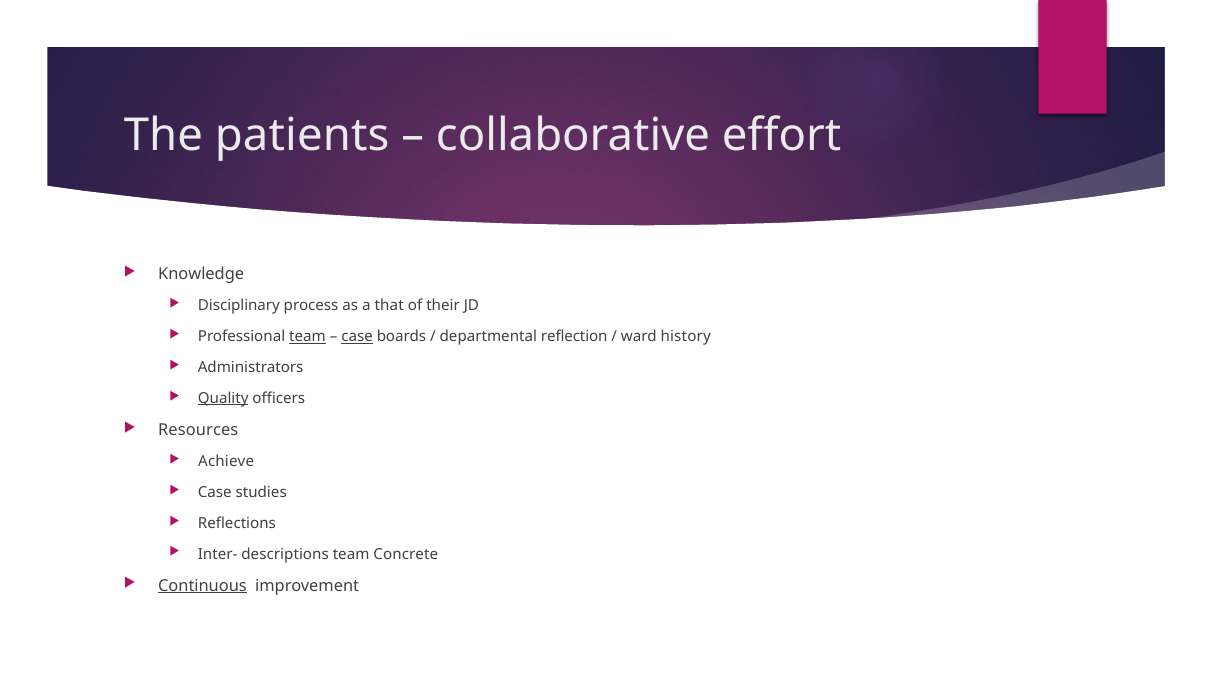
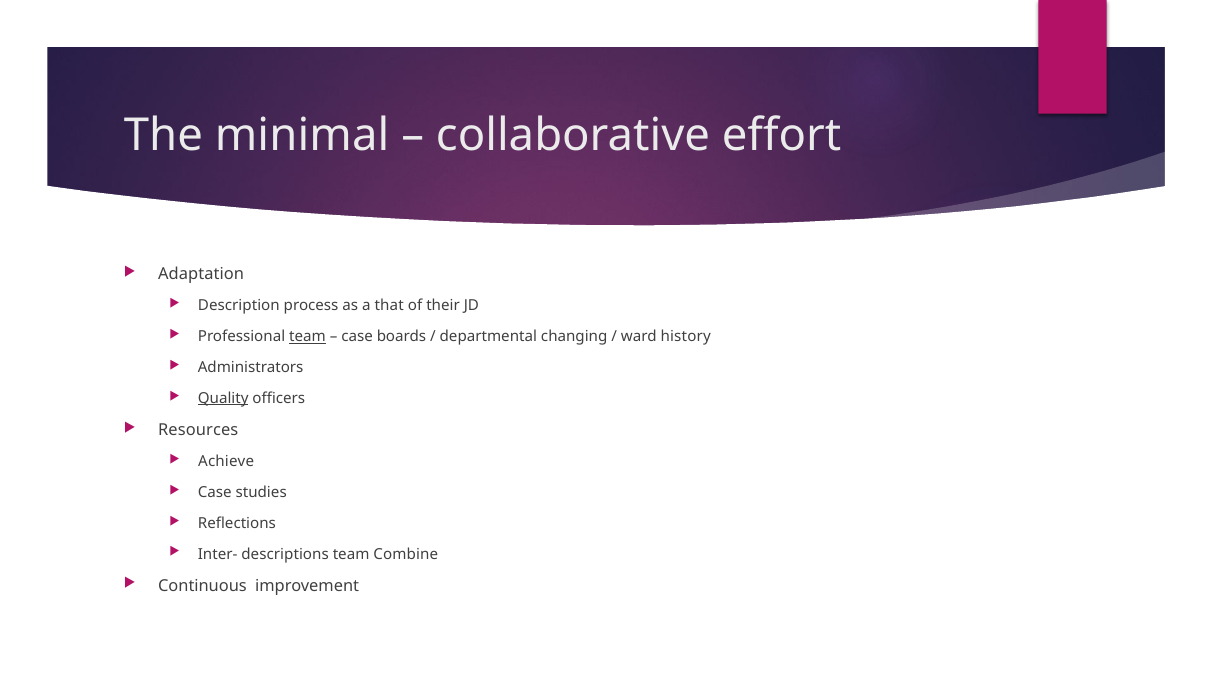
patients: patients -> minimal
Knowledge: Knowledge -> Adaptation
Disciplinary: Disciplinary -> Description
case at (357, 337) underline: present -> none
reflection: reflection -> changing
Concrete: Concrete -> Combine
Continuous underline: present -> none
